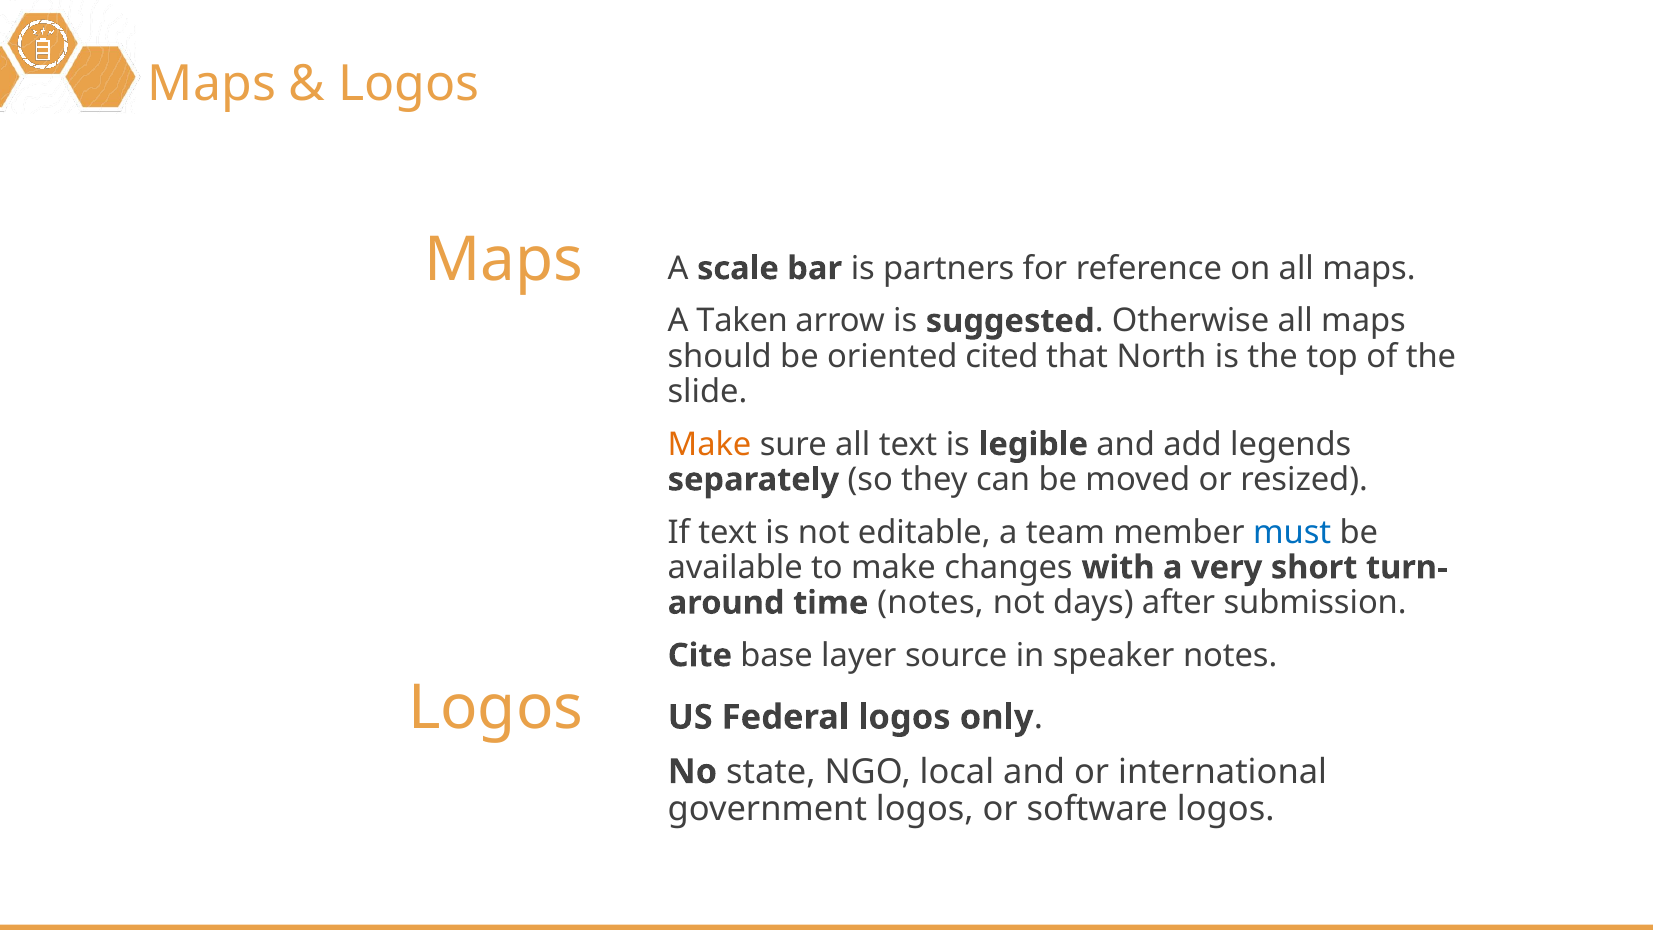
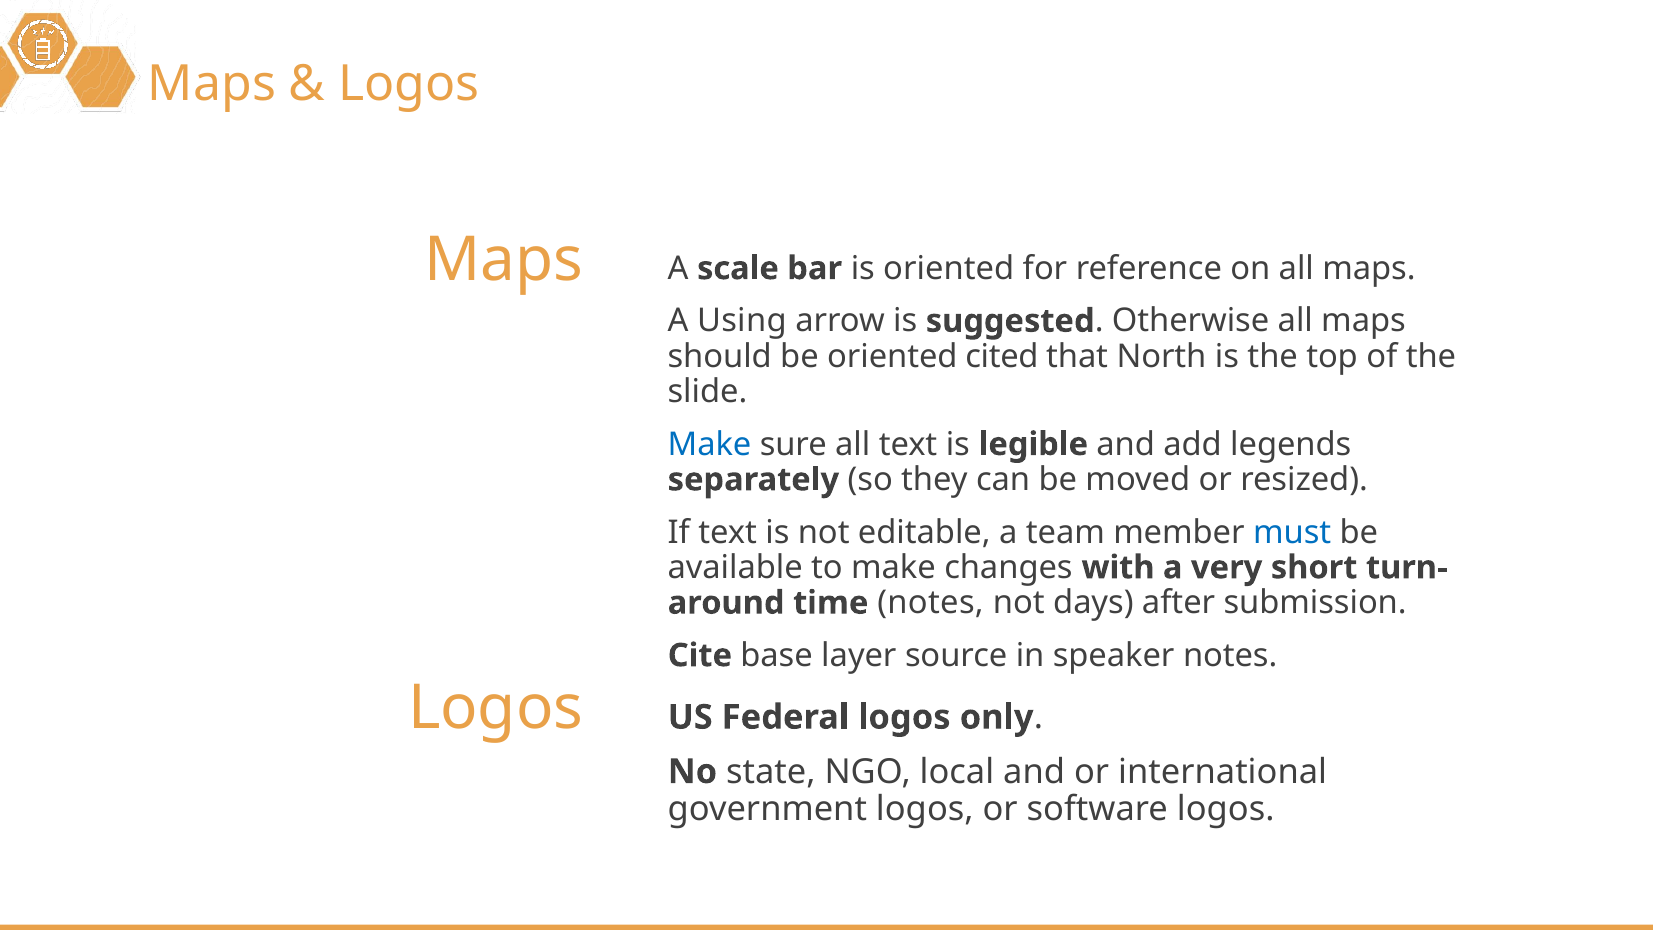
is partners: partners -> oriented
Taken: Taken -> Using
Make at (710, 444) colour: orange -> blue
